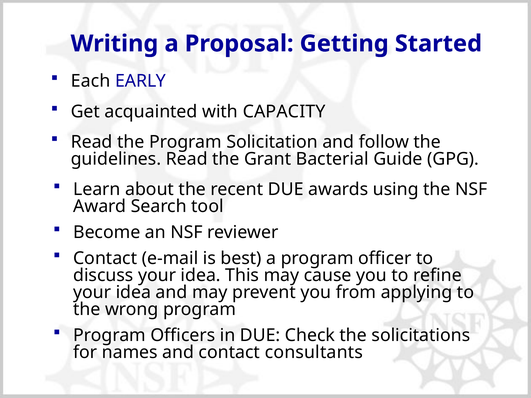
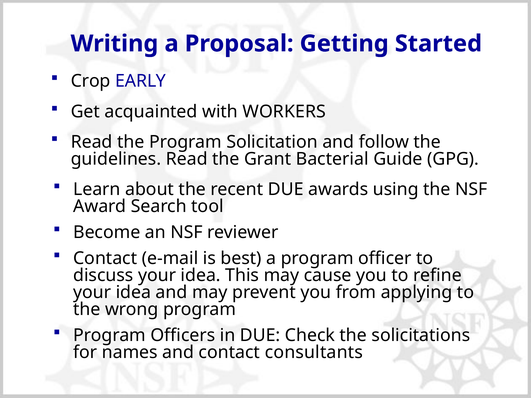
Each: Each -> Crop
CAPACITY: CAPACITY -> WORKERS
